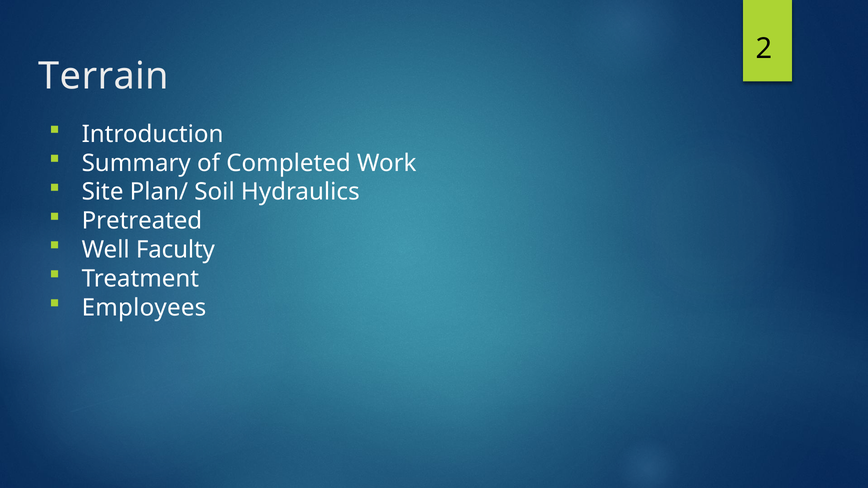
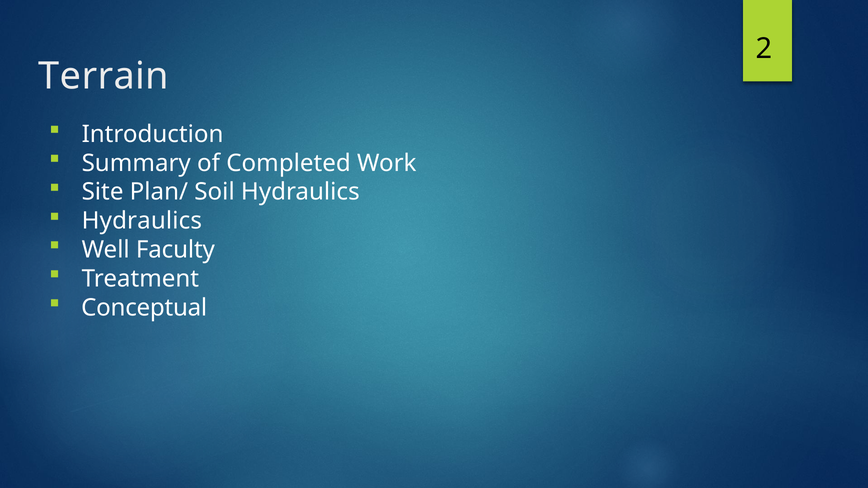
Pretreated at (142, 221): Pretreated -> Hydraulics
Employees: Employees -> Conceptual
